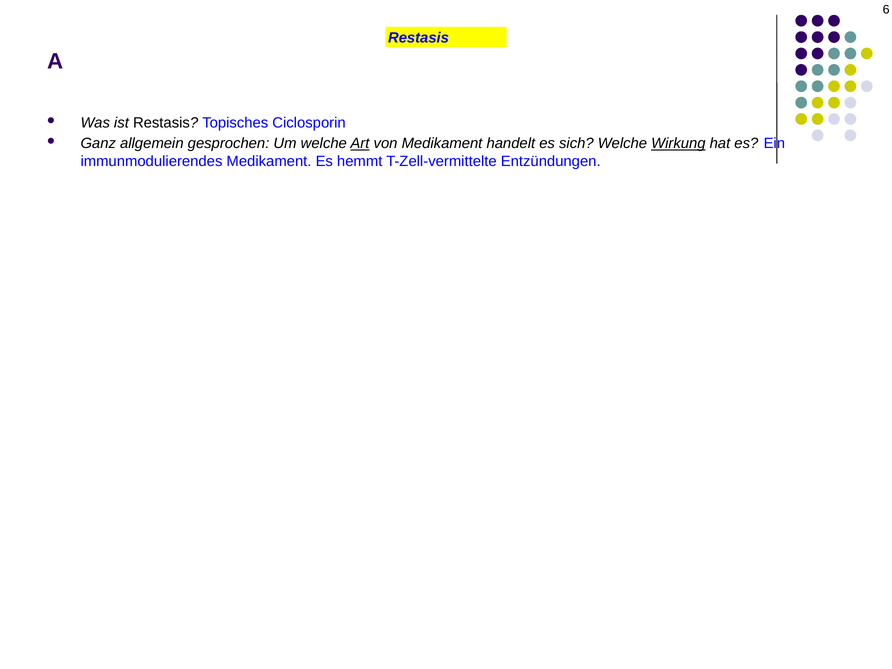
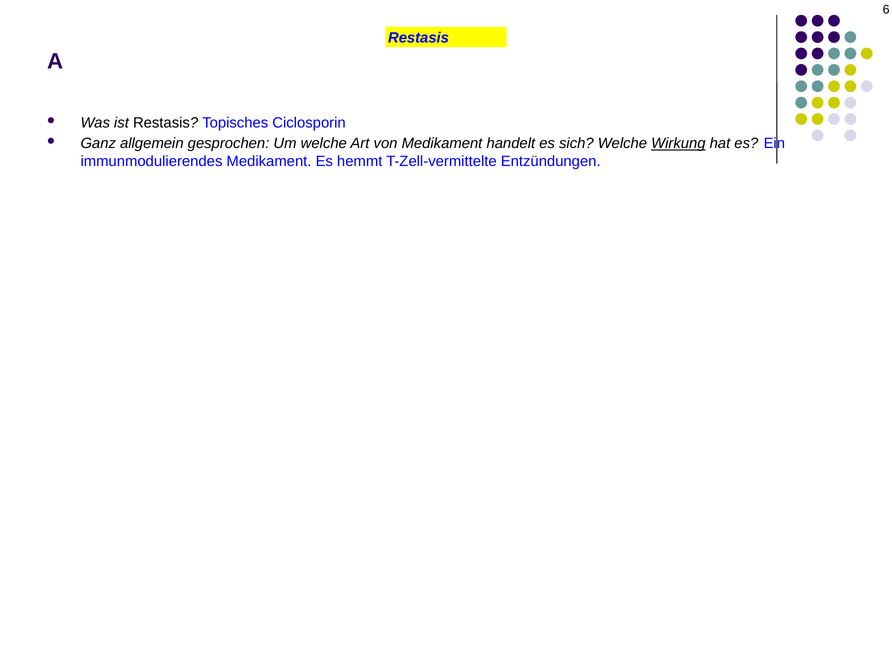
Art underline: present -> none
